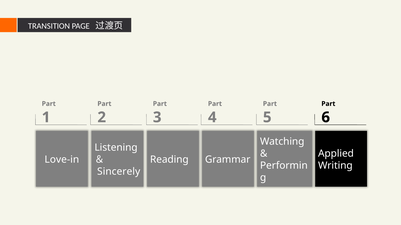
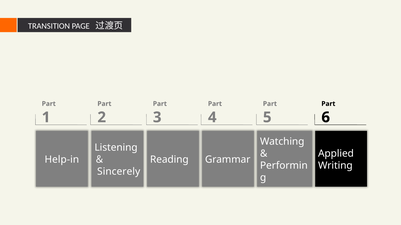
Love-in: Love-in -> Help-in
